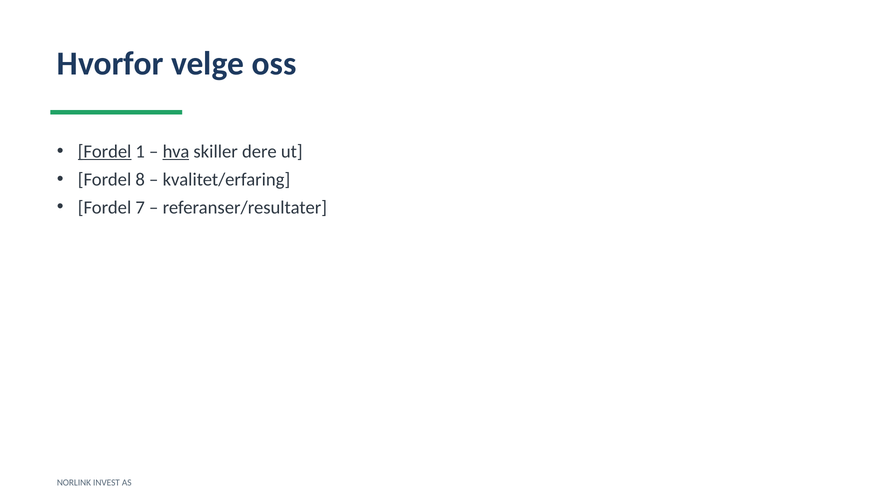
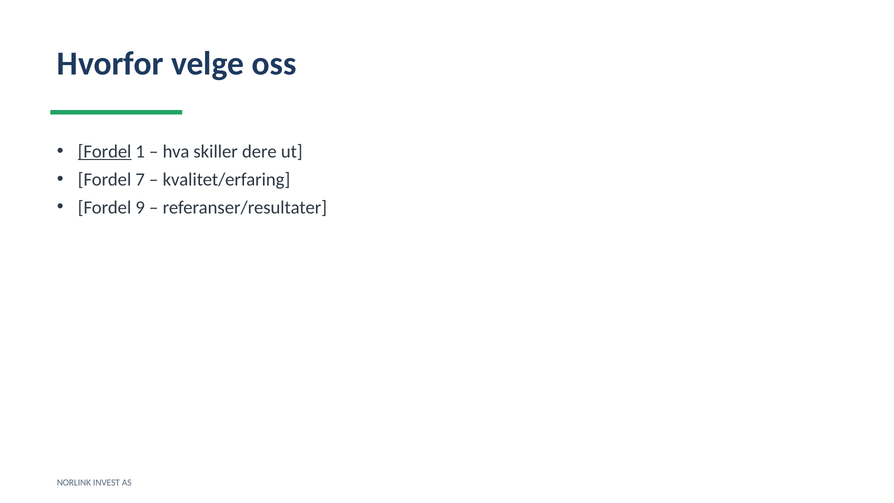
hva underline: present -> none
8: 8 -> 7
7: 7 -> 9
